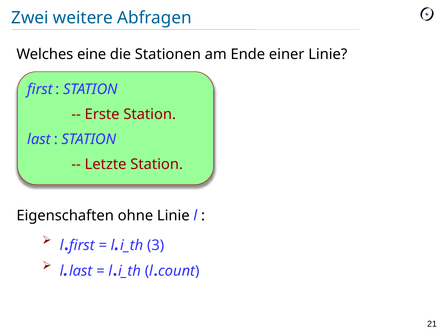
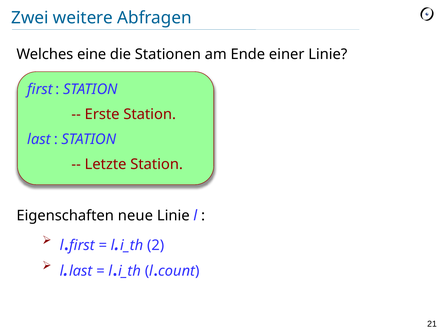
ohne: ohne -> neue
3: 3 -> 2
